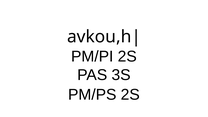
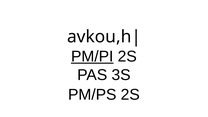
PM/PI underline: none -> present
